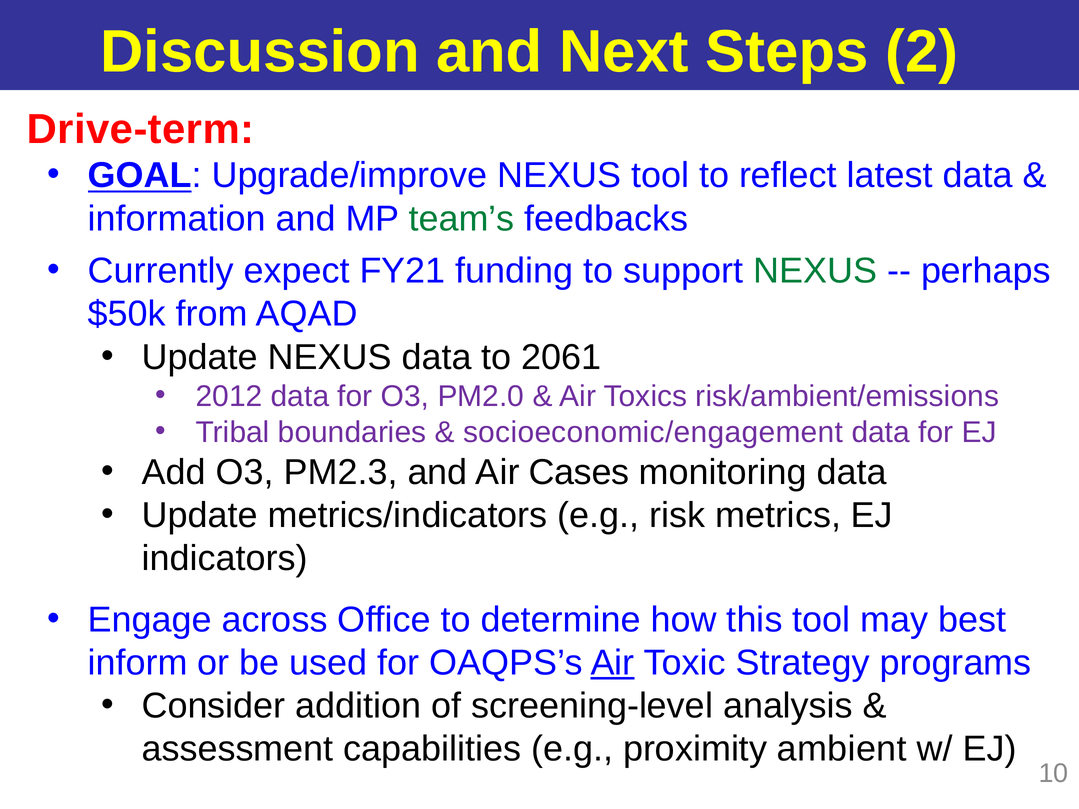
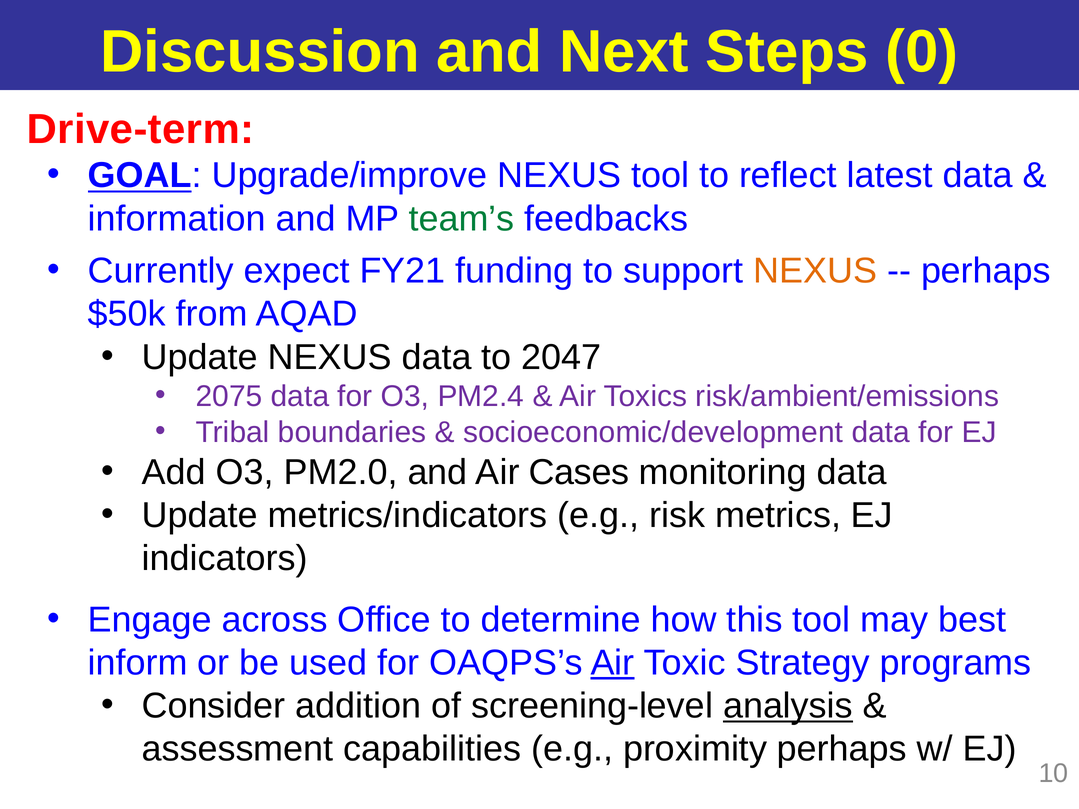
2: 2 -> 0
NEXUS at (815, 271) colour: green -> orange
2061: 2061 -> 2047
2012: 2012 -> 2075
PM2.0: PM2.0 -> PM2.4
socioeconomic/engagement: socioeconomic/engagement -> socioeconomic/development
PM2.3: PM2.3 -> PM2.0
analysis underline: none -> present
proximity ambient: ambient -> perhaps
